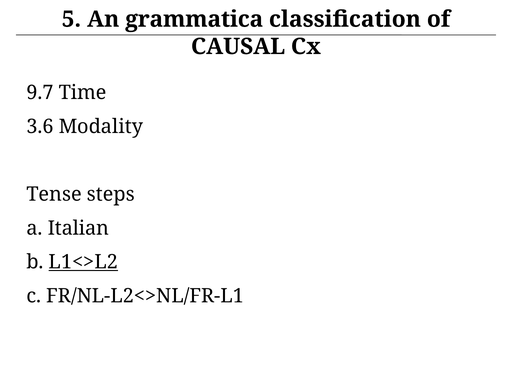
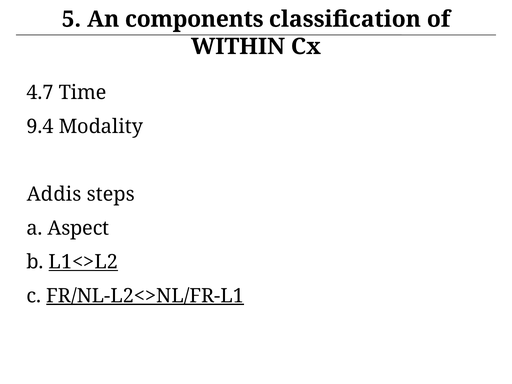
grammatica: grammatica -> components
CAUSAL: CAUSAL -> WITHIN
9.7: 9.7 -> 4.7
3.6: 3.6 -> 9.4
Tense: Tense -> Addis
Italian: Italian -> Aspect
FR/NL-L2<>NL/FR-L1 underline: none -> present
